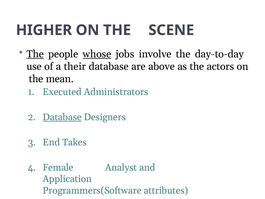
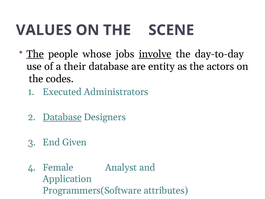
HIGHER: HIGHER -> VALUES
whose underline: present -> none
involve underline: none -> present
above: above -> entity
mean: mean -> codes
Takes: Takes -> Given
